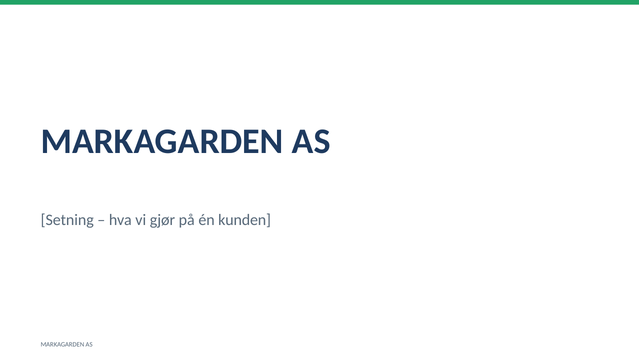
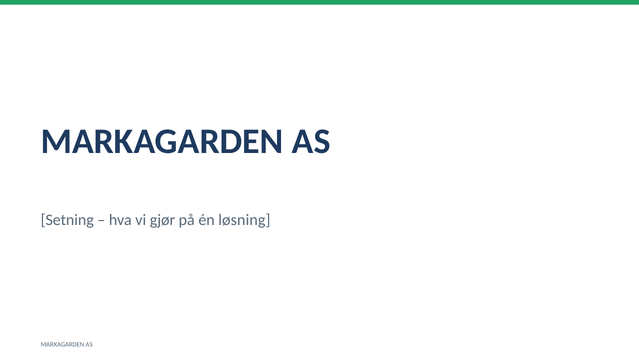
kunden: kunden -> løsning
